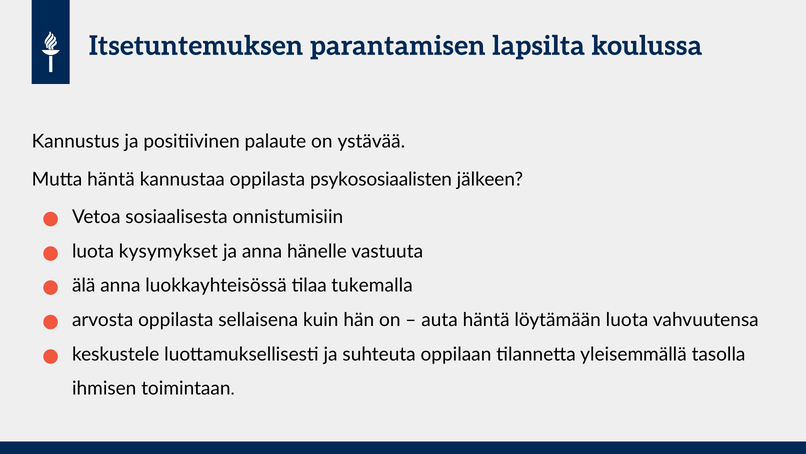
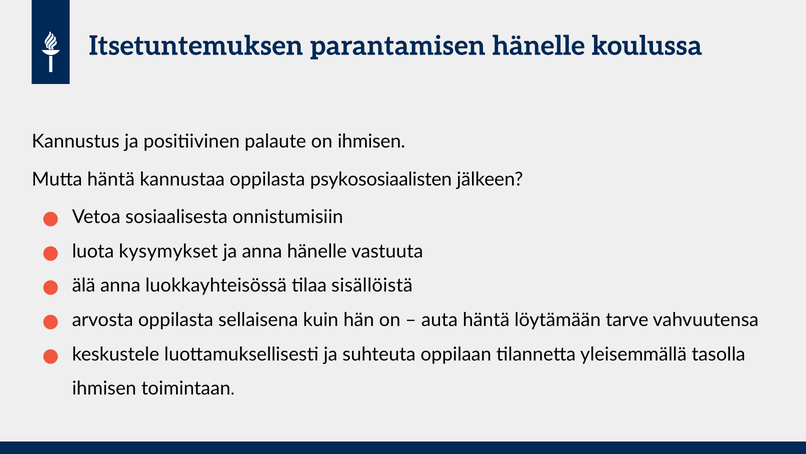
parantamisen lapsilta: lapsilta -> hänelle
on ystävää: ystävää -> ihmisen
tukemalla: tukemalla -> sisällöistä
löytämään luota: luota -> tarve
